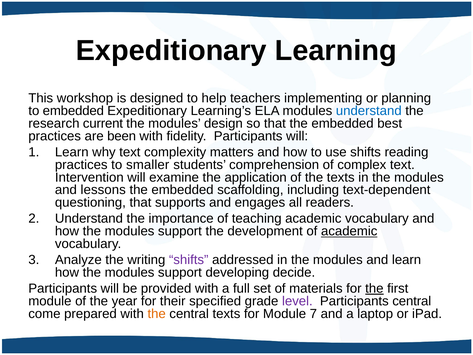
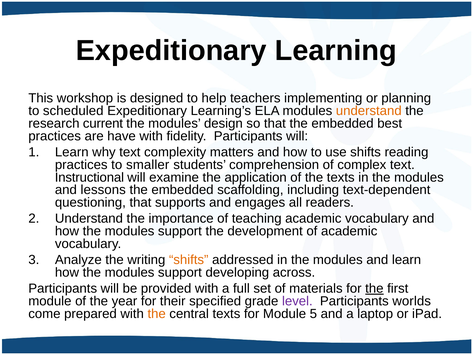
to embedded: embedded -> scheduled
understand at (369, 111) colour: blue -> orange
been: been -> have
Intervention: Intervention -> Instructional
academic at (349, 231) underline: present -> none
shifts at (189, 260) colour: purple -> orange
decide: decide -> across
Participants central: central -> worlds
7: 7 -> 5
